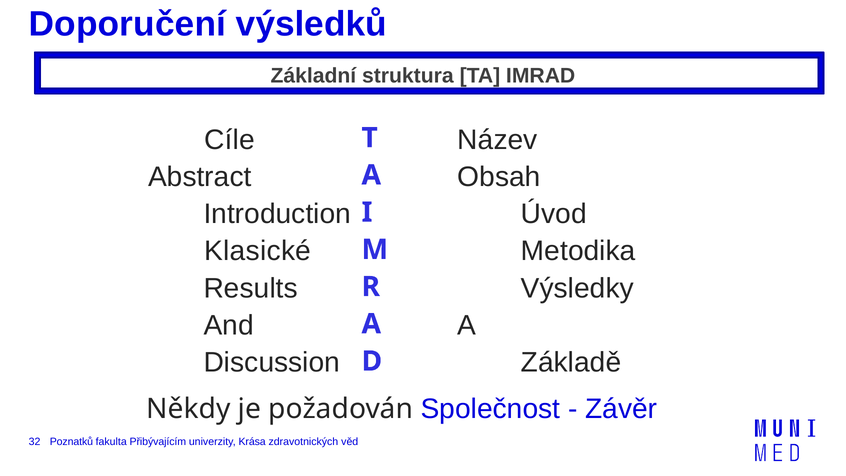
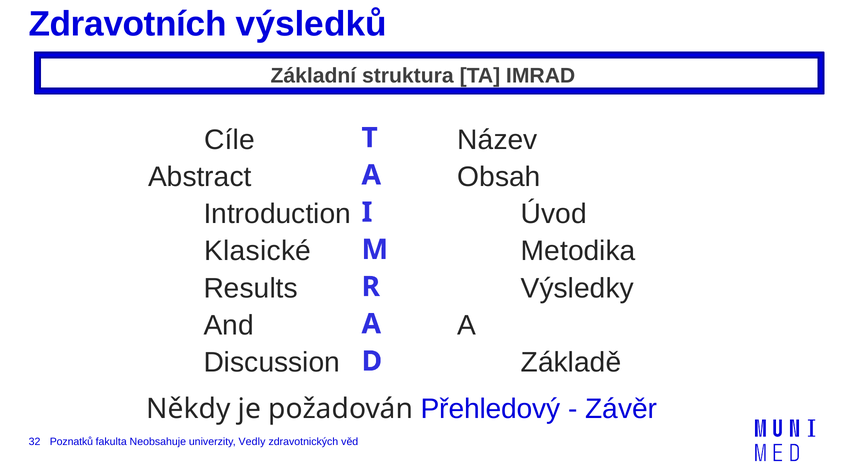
Doporučení: Doporučení -> Zdravotních
Společnost: Společnost -> Přehledový
Přibývajícím: Přibývajícím -> Neobsahuje
Krása: Krása -> Vedly
